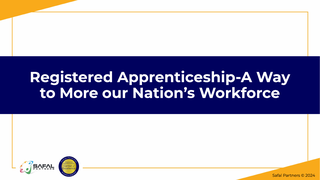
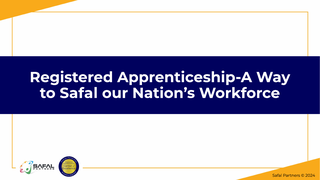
to More: More -> Safal
